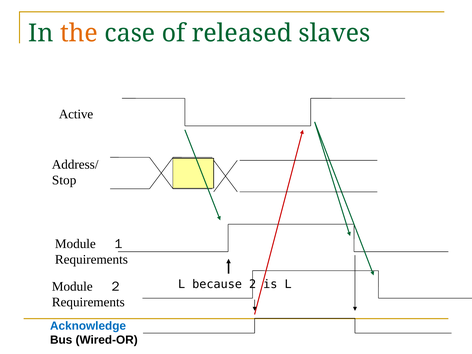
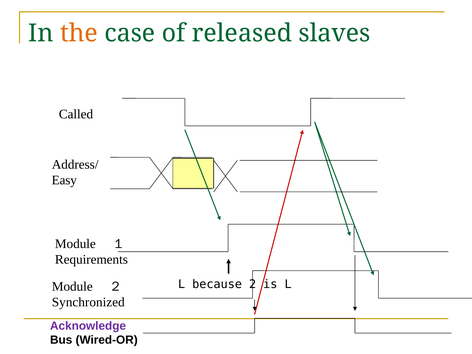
Active: Active -> Called
Stop: Stop -> Easy
Requirements at (88, 302): Requirements -> Synchronized
Acknowledge colour: blue -> purple
